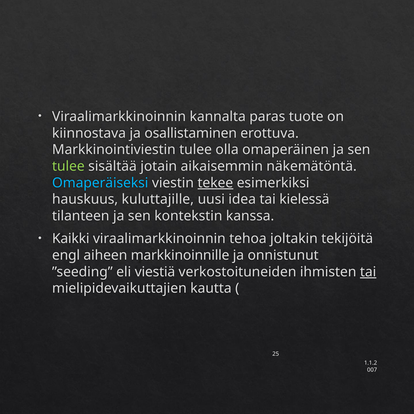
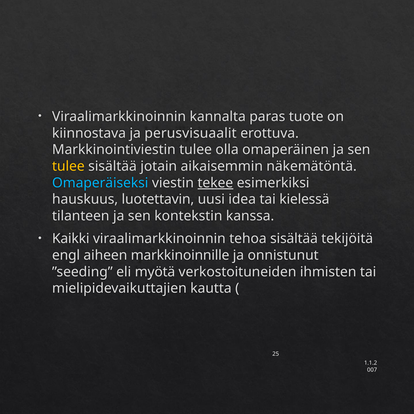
osallistaminen: osallistaminen -> perusvisuaalit
tulee at (68, 166) colour: light green -> yellow
kuluttajille: kuluttajille -> luotettavin
tehoa joltakin: joltakin -> sisältää
viestiä: viestiä -> myötä
tai at (368, 272) underline: present -> none
